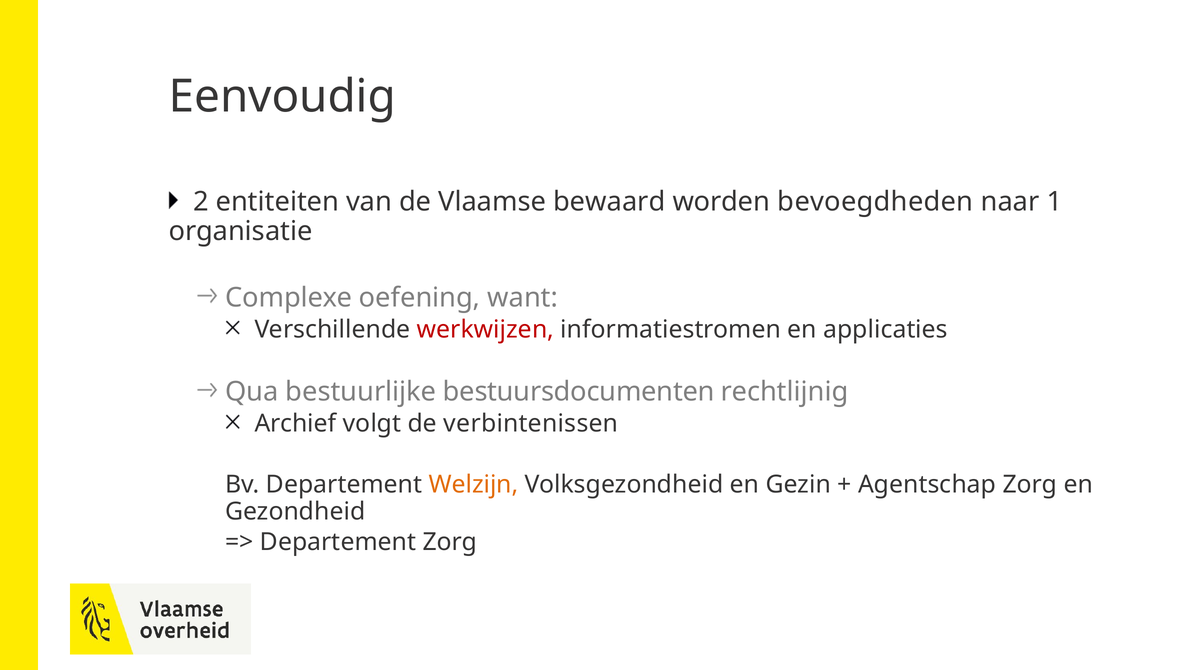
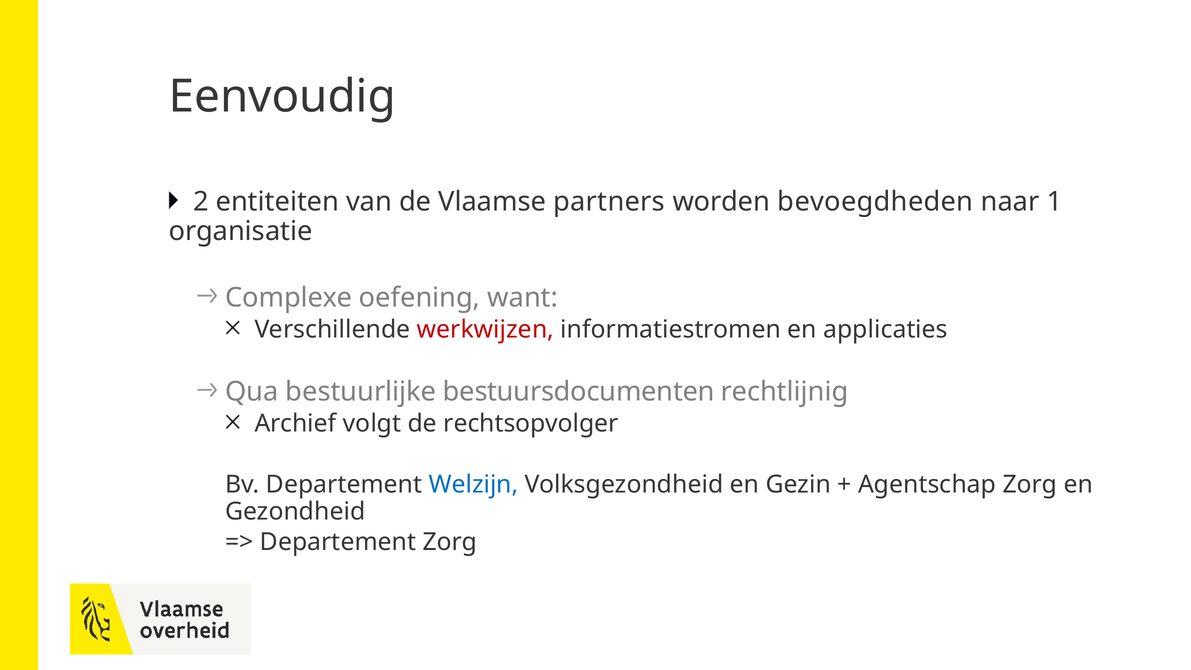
bewaard: bewaard -> partners
verbintenissen: verbintenissen -> rechtsopvolger
Welzijn colour: orange -> blue
